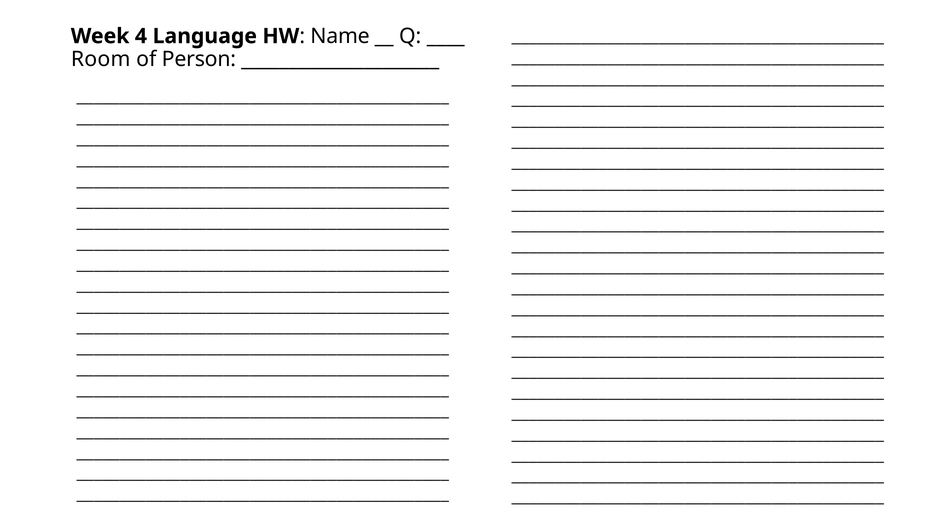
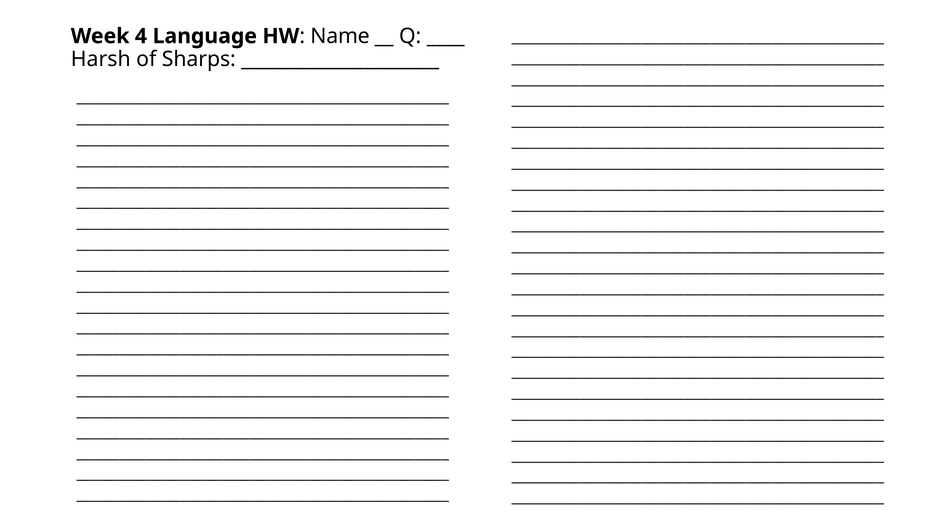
Room: Room -> Harsh
Person: Person -> Sharps
